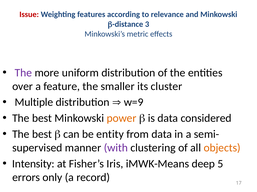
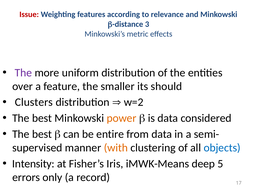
cluster: cluster -> should
Multiple: Multiple -> Clusters
w=9: w=9 -> w=2
entity: entity -> entire
with colour: purple -> orange
objects colour: orange -> blue
